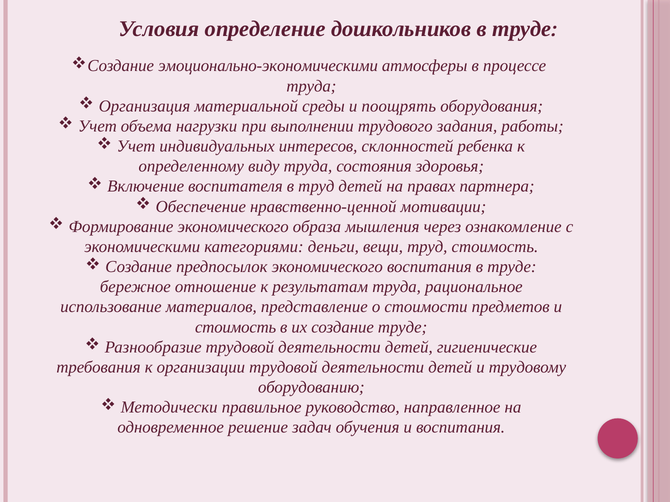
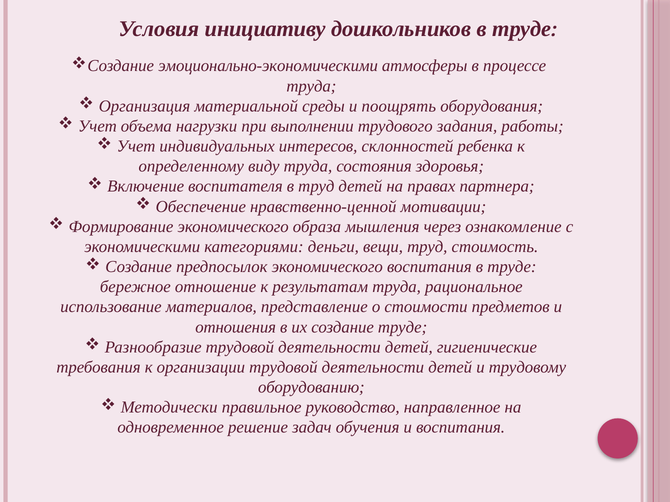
определение: определение -> инициативу
стоимость at (236, 327): стоимость -> отношения
